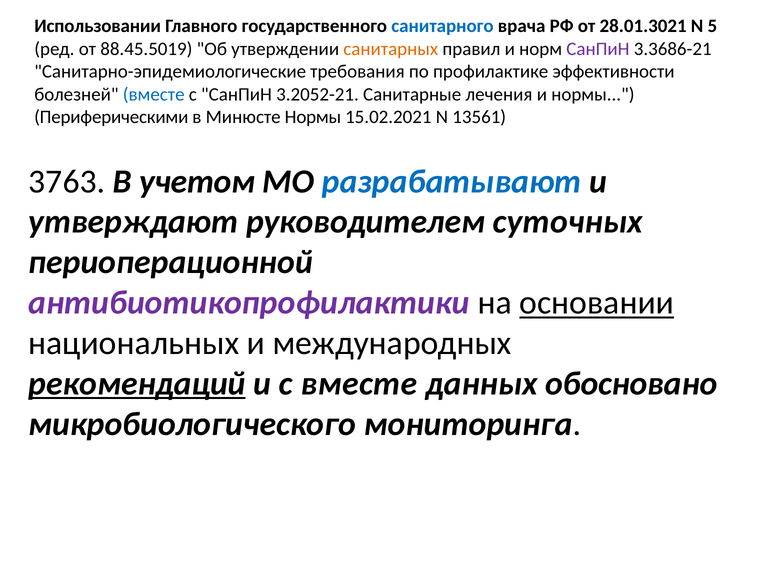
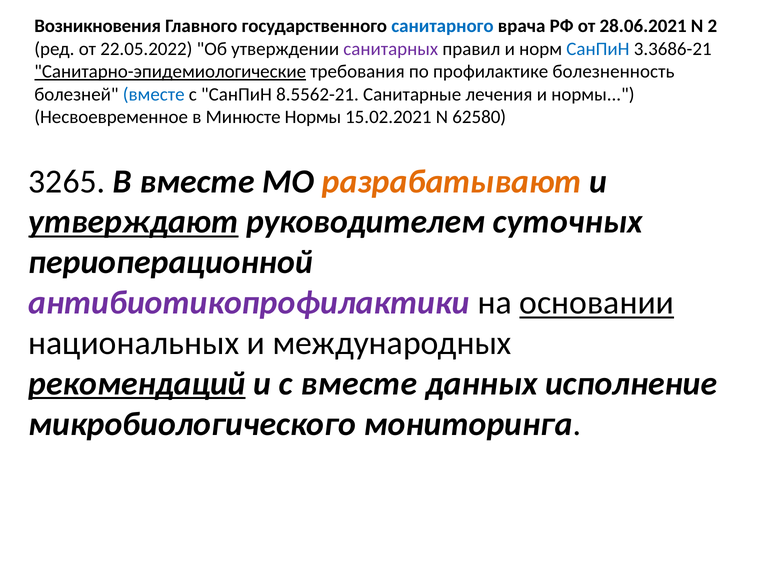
Использовании: Использовании -> Возникновения
28.01.3021: 28.01.3021 -> 28.06.2021
5: 5 -> 2
88.45.5019: 88.45.5019 -> 22.05.2022
санитарных colour: orange -> purple
СанПиН at (598, 49) colour: purple -> blue
Санитарно-эпидемиологические underline: none -> present
эффективности: эффективности -> болезненность
3.2052-21: 3.2052-21 -> 8.5562-21
Периферическими: Периферическими -> Несвоевременное
13561: 13561 -> 62580
3763: 3763 -> 3265
В учетом: учетом -> вместе
разрабатывают colour: blue -> orange
утверждают underline: none -> present
обосновано: обосновано -> исполнение
